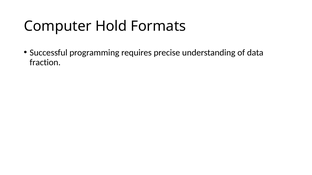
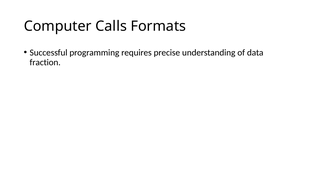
Hold: Hold -> Calls
